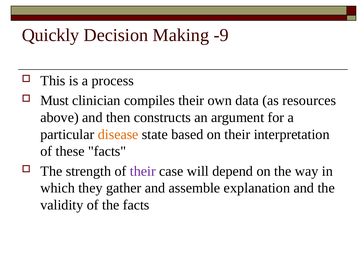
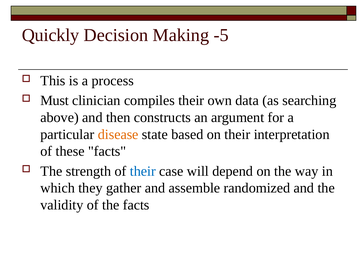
-9: -9 -> -5
resources: resources -> searching
their at (143, 171) colour: purple -> blue
explanation: explanation -> randomized
